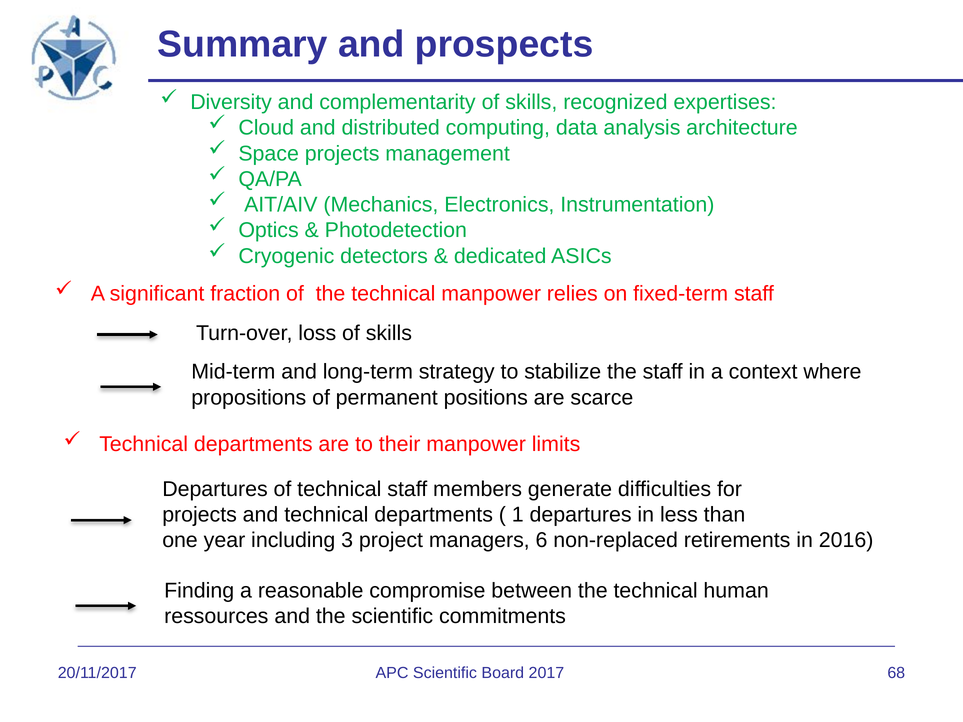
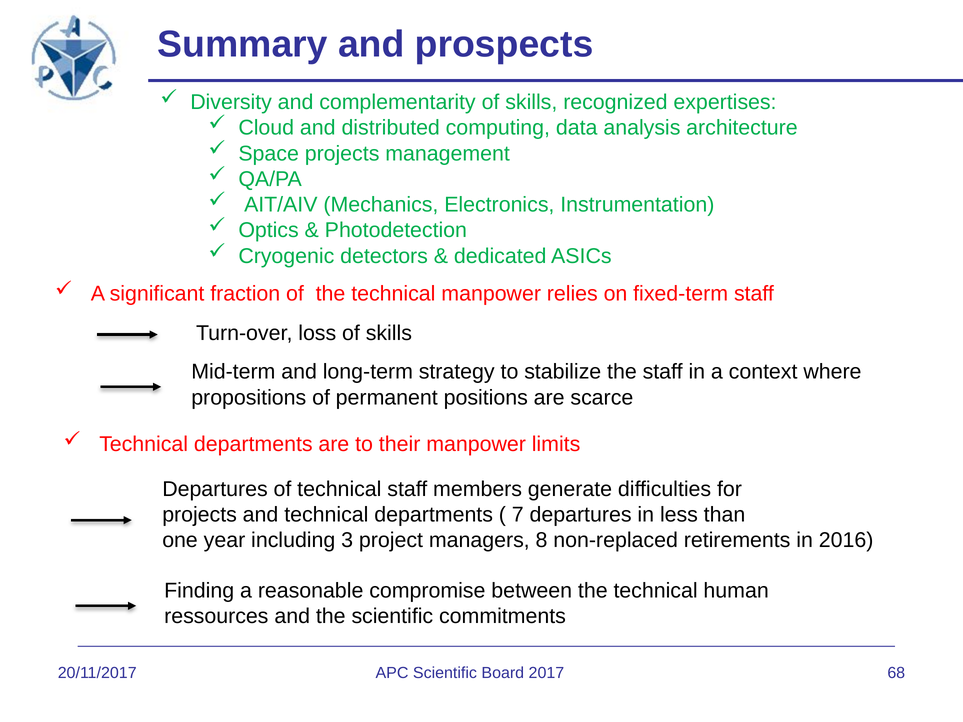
1: 1 -> 7
6: 6 -> 8
